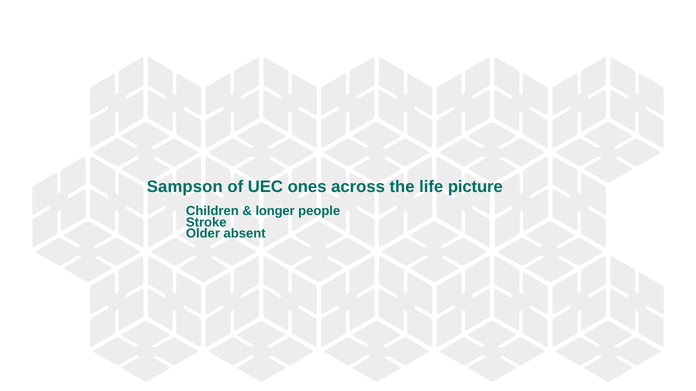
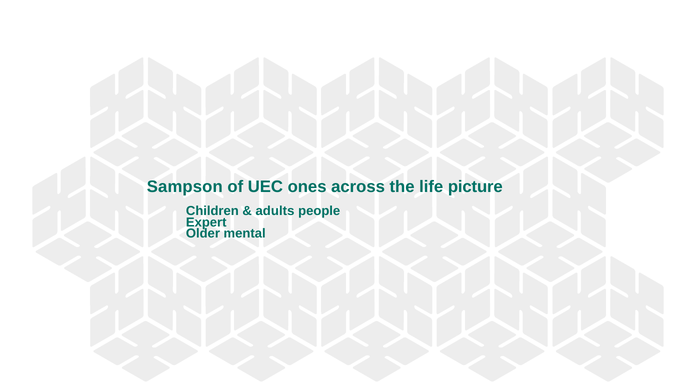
longer: longer -> adults
Stroke: Stroke -> Expert
absent: absent -> mental
